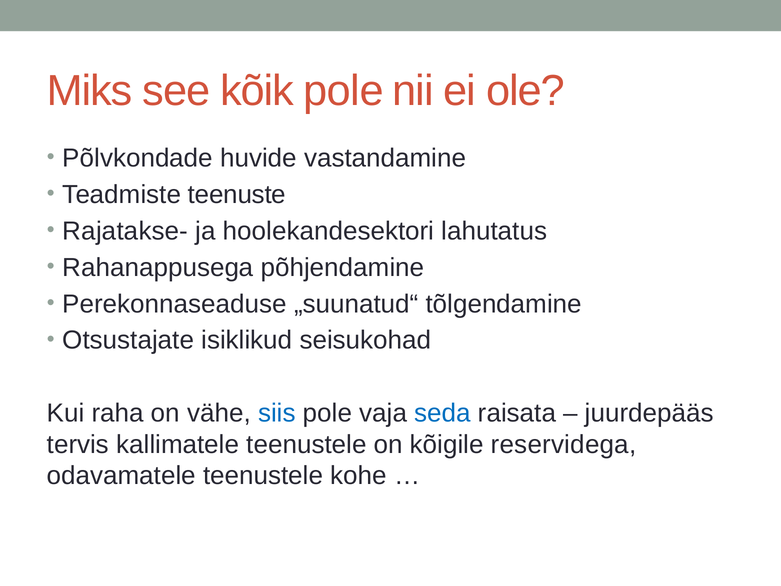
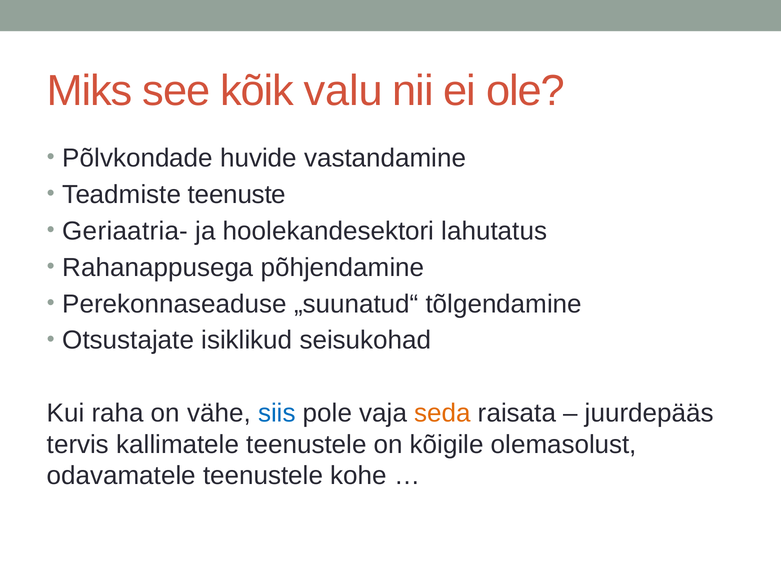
kõik pole: pole -> valu
Rajatakse-: Rajatakse- -> Geriaatria-
seda colour: blue -> orange
reservidega: reservidega -> olemasolust
